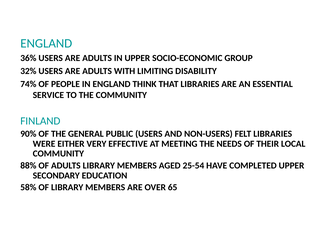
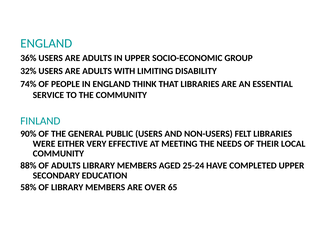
25-54: 25-54 -> 25-24
